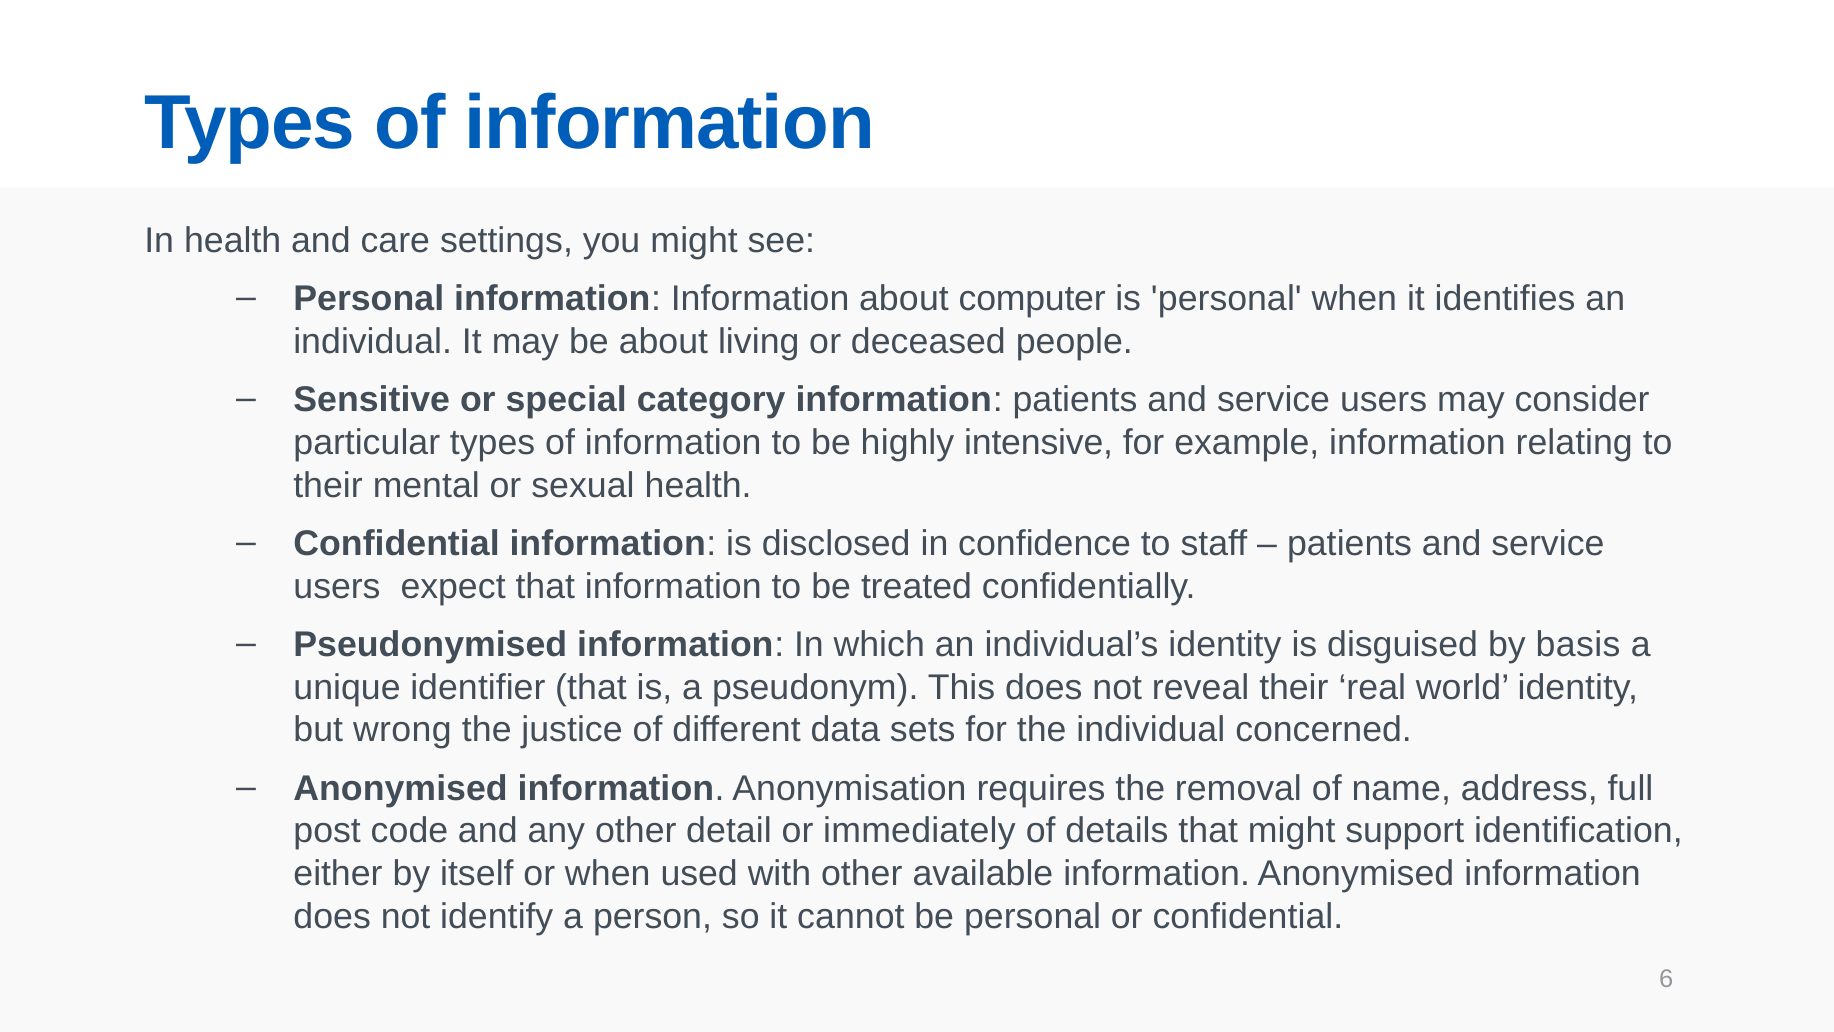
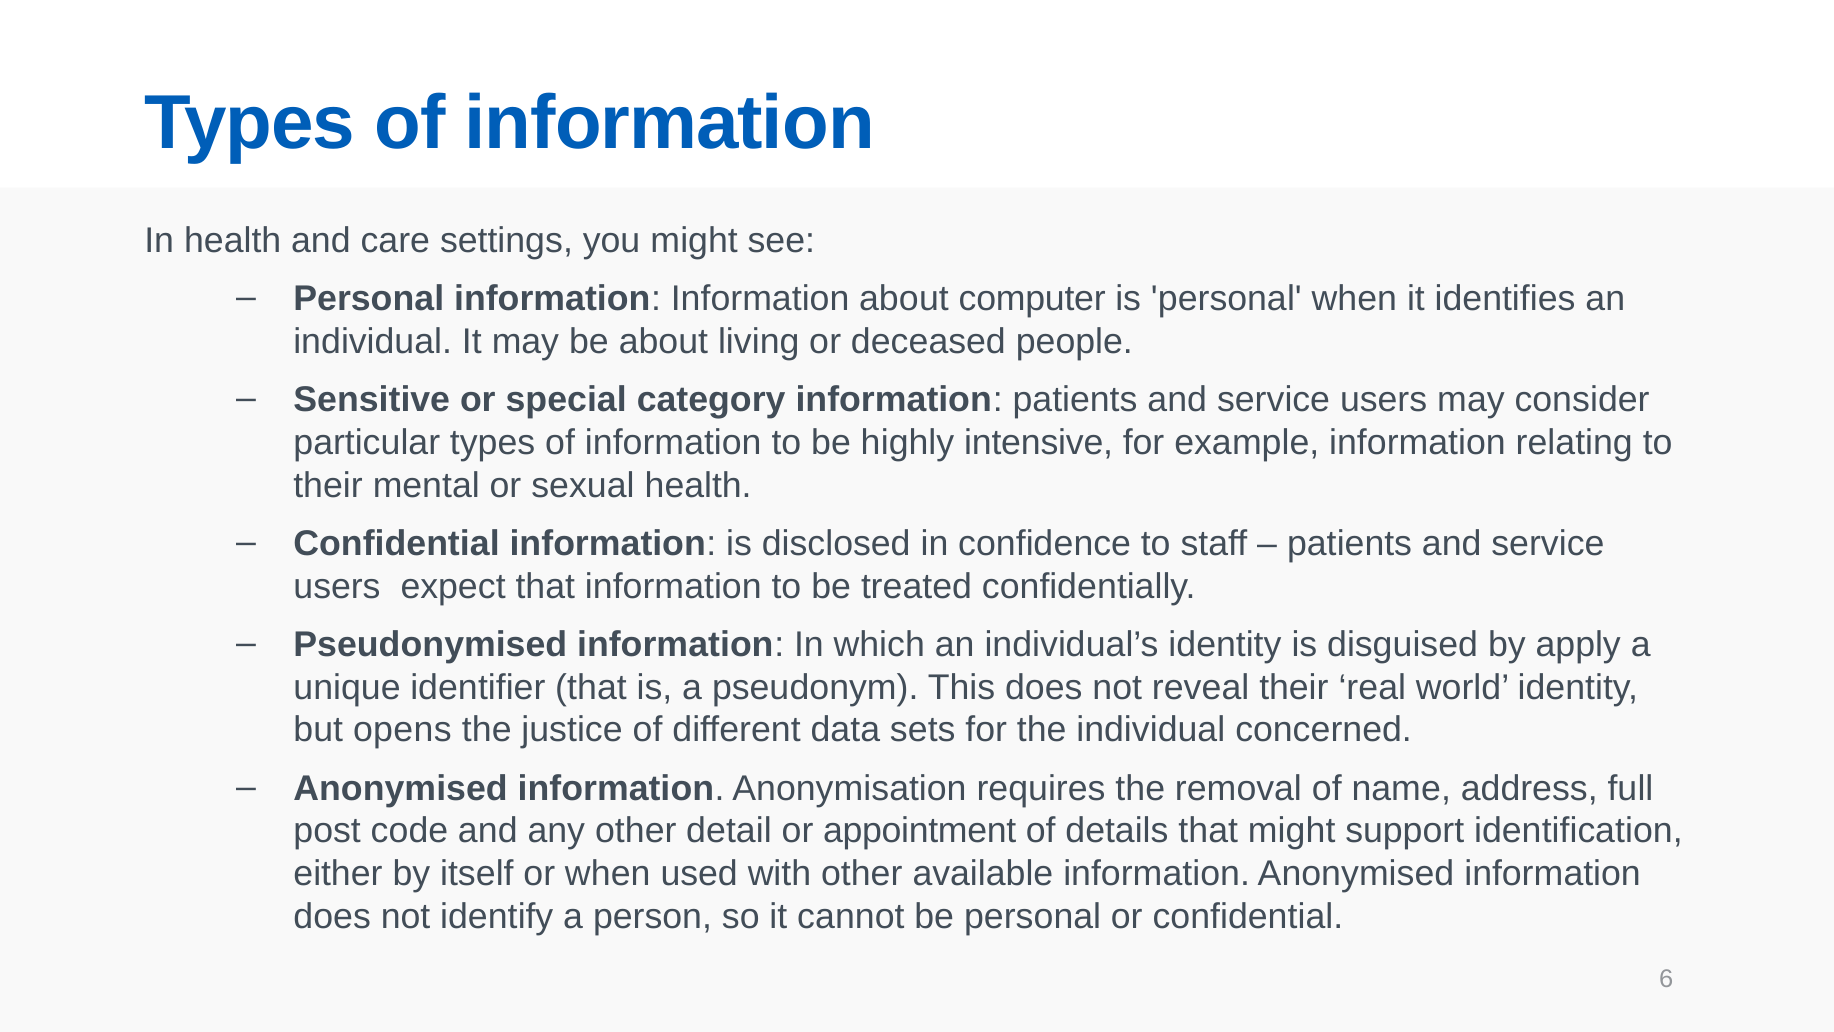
basis: basis -> apply
wrong: wrong -> opens
immediately: immediately -> appointment
